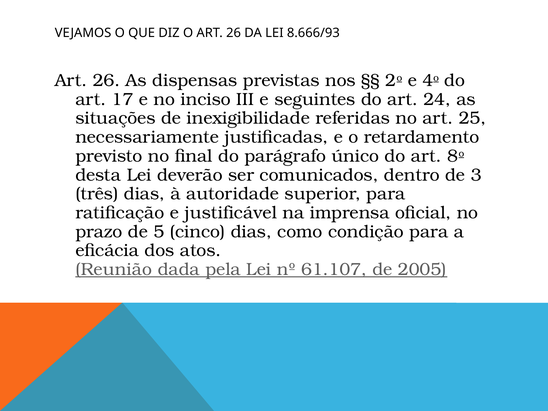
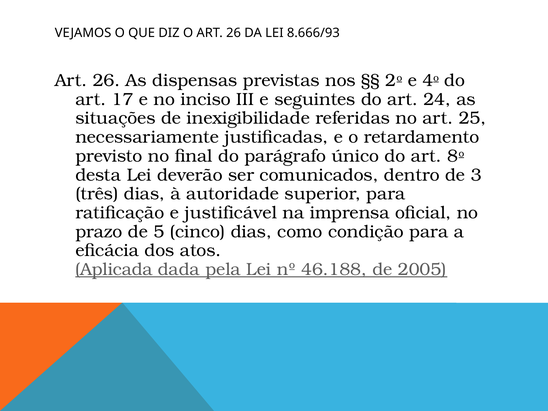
Reunião: Reunião -> Aplicada
61.107: 61.107 -> 46.188
